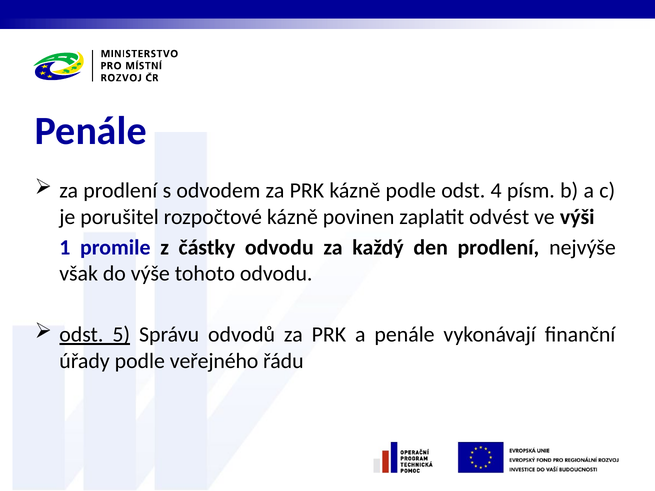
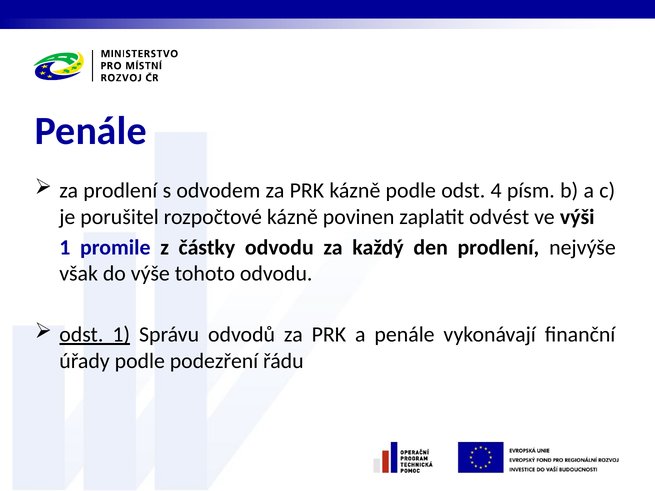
odst 5: 5 -> 1
veřejného: veřejného -> podezření
